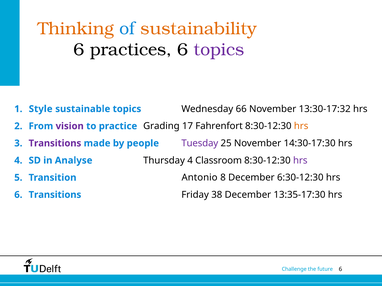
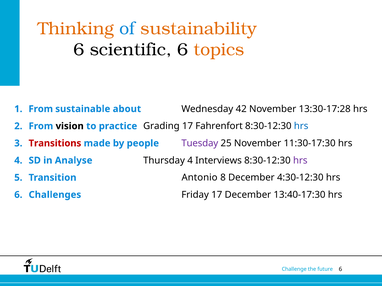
practices: practices -> scientific
topics at (219, 50) colour: purple -> orange
Style at (41, 109): Style -> From
sustainable topics: topics -> about
66: 66 -> 42
13:30-17:32: 13:30-17:32 -> 13:30-17:28
vision colour: purple -> black
hrs at (301, 126) colour: orange -> blue
Transitions at (55, 143) colour: purple -> red
14:30-17:30: 14:30-17:30 -> 11:30-17:30
Classroom: Classroom -> Interviews
6:30-12:30: 6:30-12:30 -> 4:30-12:30
6 Transitions: Transitions -> Challenges
Friday 38: 38 -> 17
13:35-17:30: 13:35-17:30 -> 13:40-17:30
